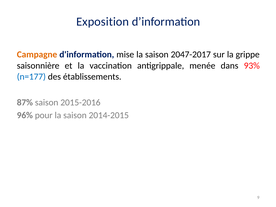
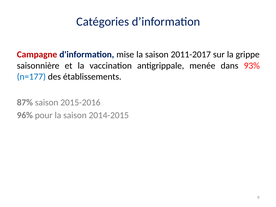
Exposition: Exposition -> Catégories
Campagne colour: orange -> red
2047-2017: 2047-2017 -> 2011-2017
